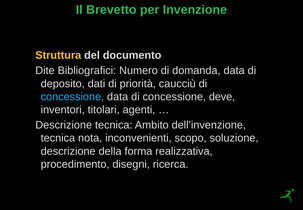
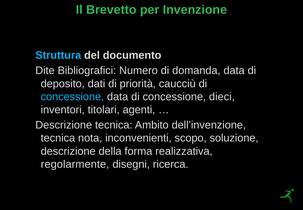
Struttura colour: yellow -> light blue
deve: deve -> dieci
procedimento: procedimento -> regolarmente
